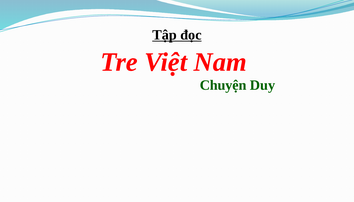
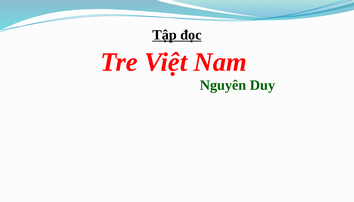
Chuyện: Chuyện -> Nguyên
